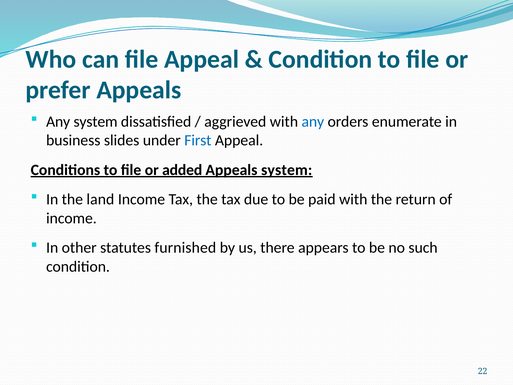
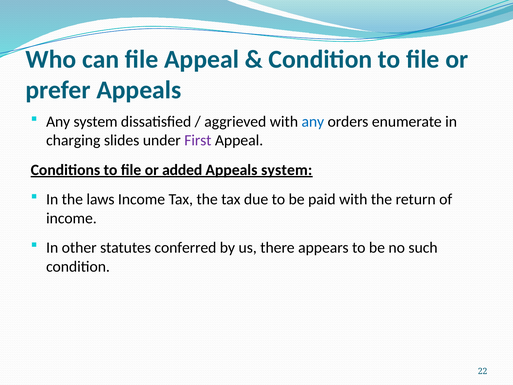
business: business -> charging
First colour: blue -> purple
land: land -> laws
furnished: furnished -> conferred
